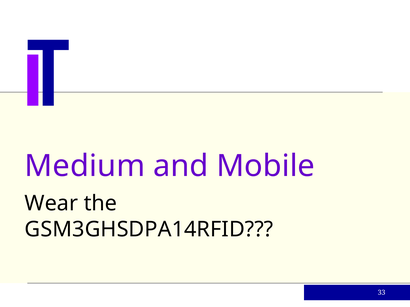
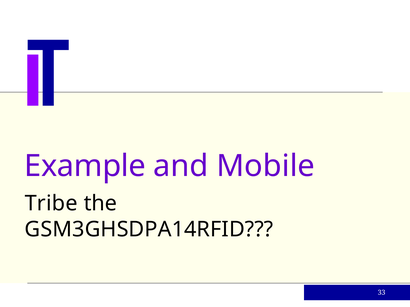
Medium: Medium -> Example
Wear: Wear -> Tribe
